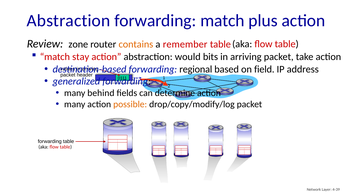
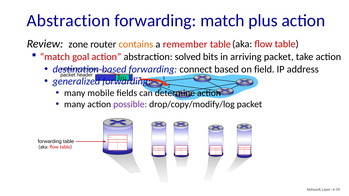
stay: stay -> goal
would: would -> solved
regional: regional -> connect
behind: behind -> mobile
possible colour: orange -> purple
